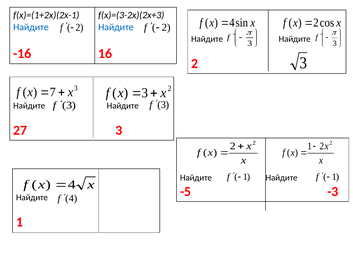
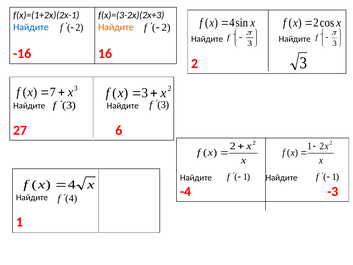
Найдите at (116, 27) colour: blue -> orange
27 3: 3 -> 6
-5: -5 -> -4
